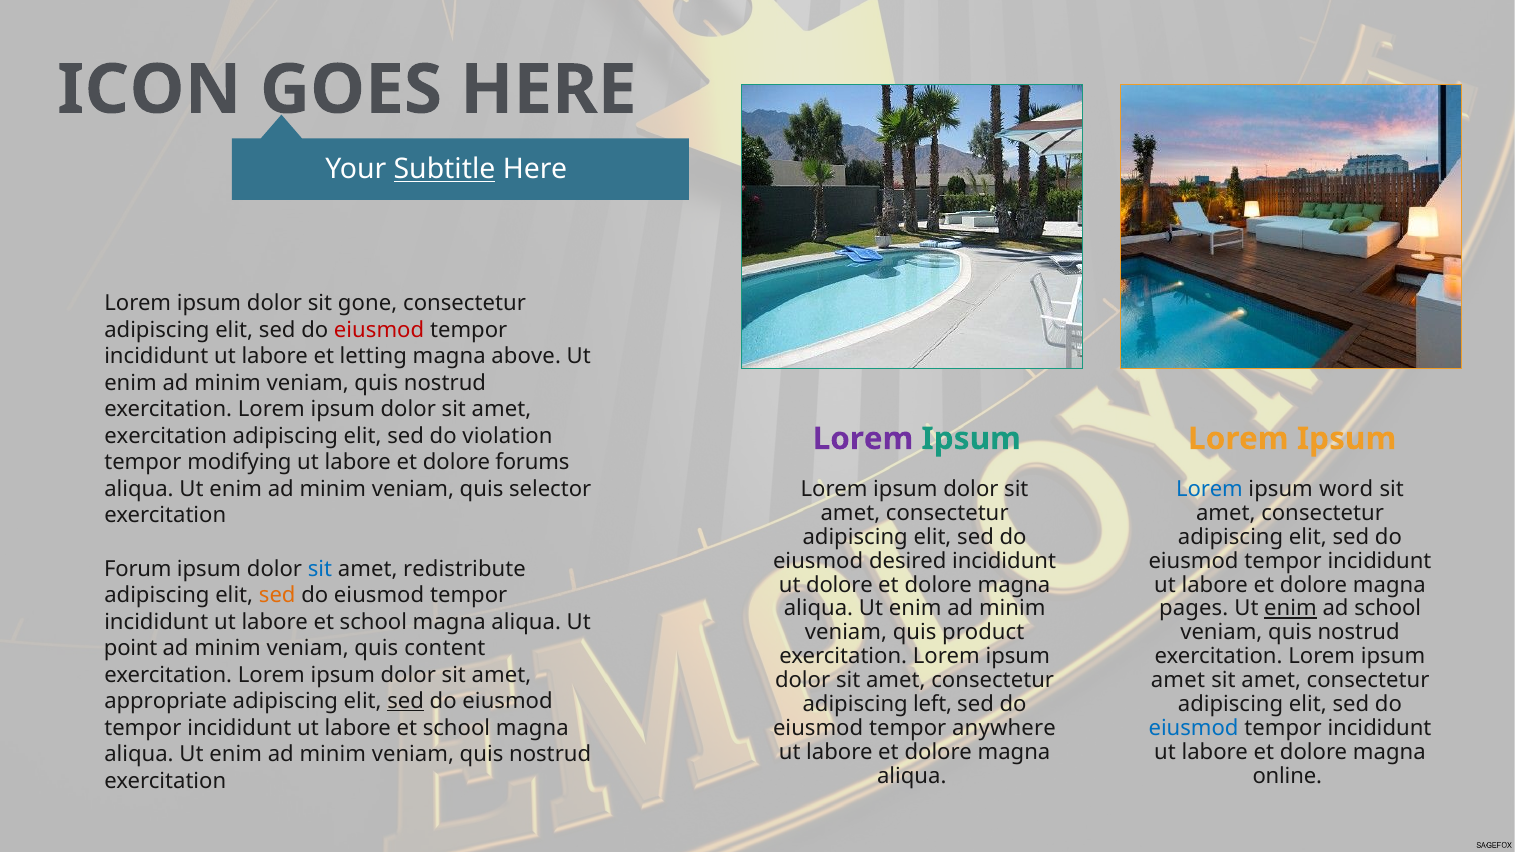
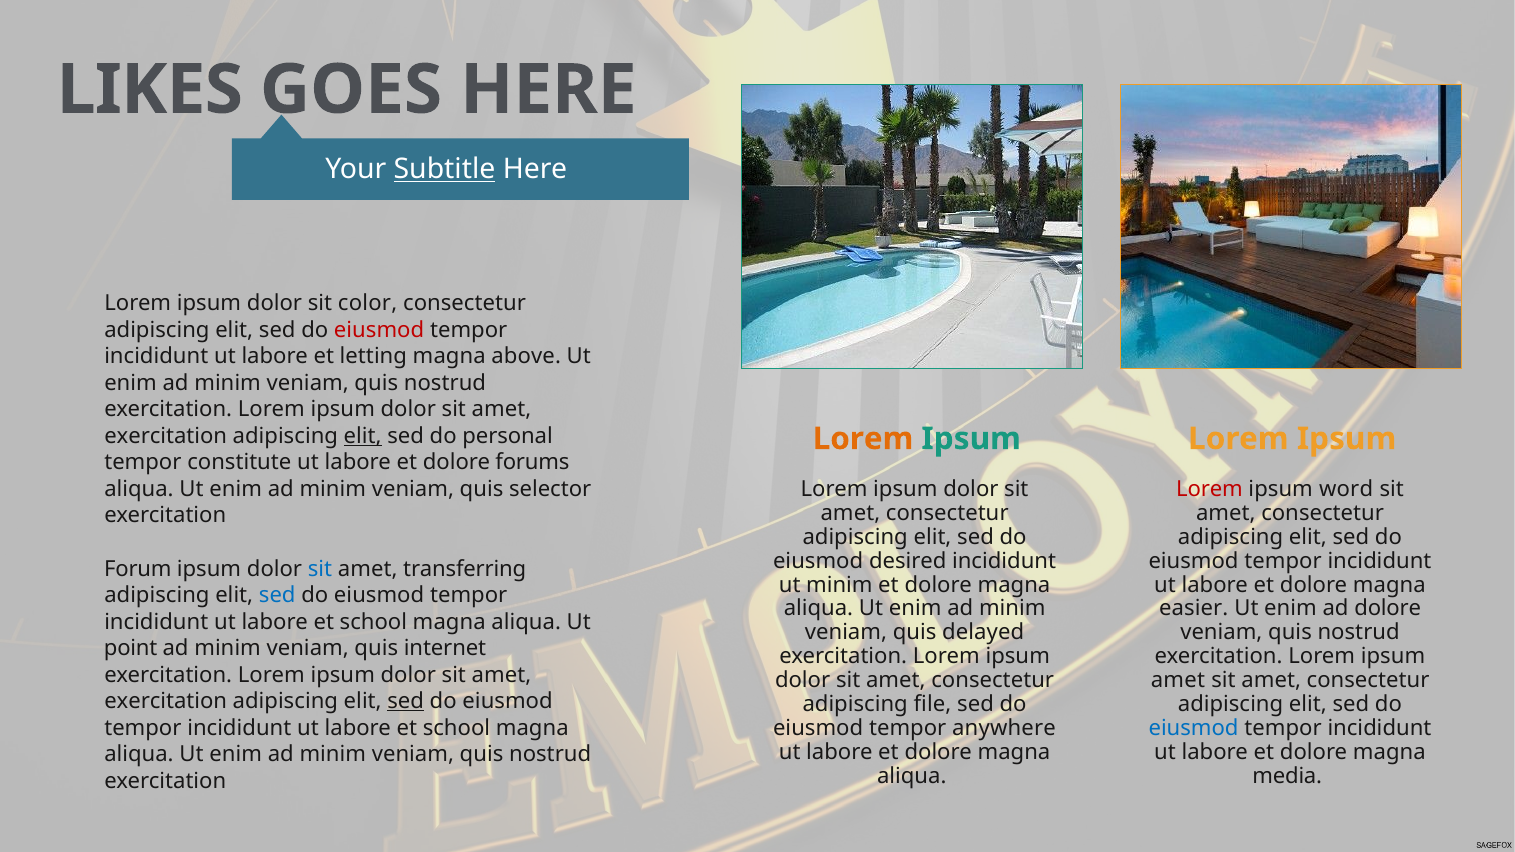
ICON: ICON -> LIKES
gone: gone -> color
elit at (363, 436) underline: none -> present
violation: violation -> personal
Lorem at (863, 439) colour: purple -> orange
modifying: modifying -> constitute
Lorem at (1209, 489) colour: blue -> red
redistribute: redistribute -> transferring
ut dolore: dolore -> minim
sed at (277, 595) colour: orange -> blue
pages: pages -> easier
enim at (1290, 609) underline: present -> none
ad school: school -> dolore
product: product -> delayed
content: content -> internet
appropriate at (166, 701): appropriate -> exercitation
left: left -> file
online: online -> media
